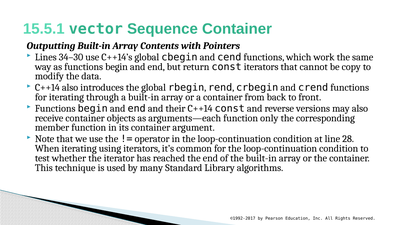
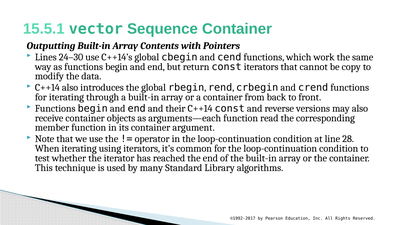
34–30: 34–30 -> 24–30
only: only -> read
